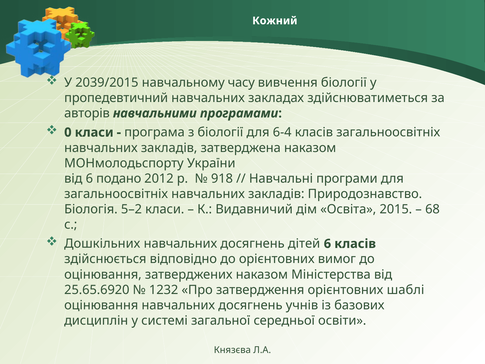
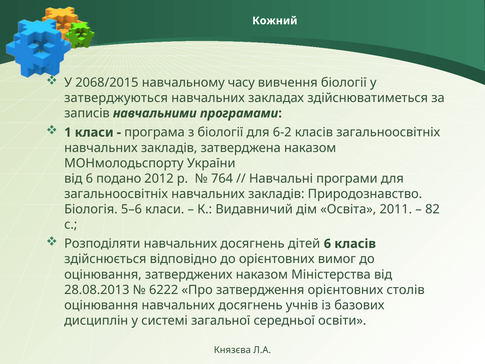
2039/2015: 2039/2015 -> 2068/2015
пропедевтичний: пропедевтичний -> затверджуються
авторів: авторів -> записів
0: 0 -> 1
6-4: 6-4 -> 6-2
918: 918 -> 764
5–2: 5–2 -> 5–6
2015: 2015 -> 2011
68: 68 -> 82
Дошкільних: Дошкільних -> Розподіляти
25.65.6920: 25.65.6920 -> 28.08.2013
1232: 1232 -> 6222
шаблі: шаблі -> столів
